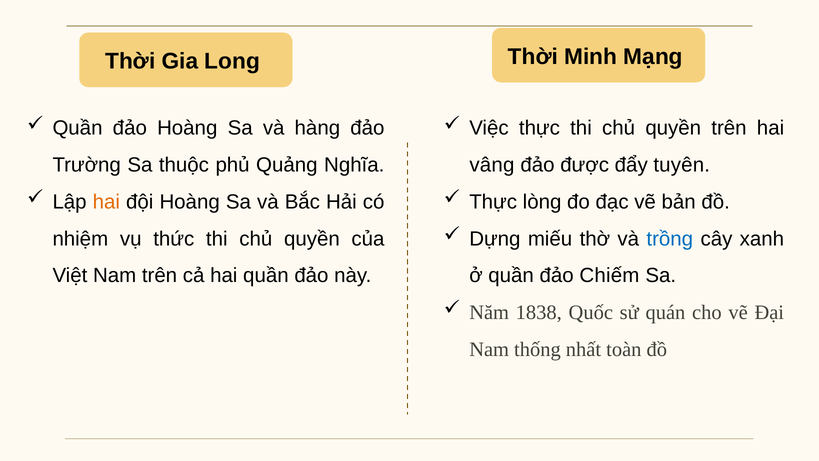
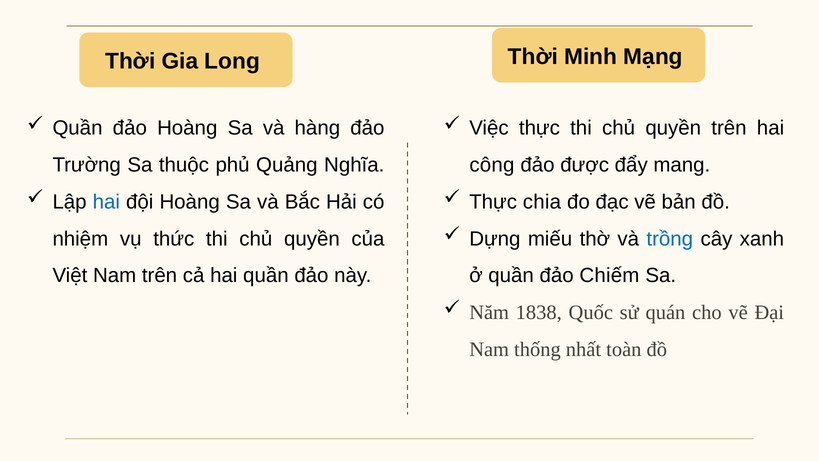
vâng: vâng -> công
tuyên: tuyên -> mang
hai at (106, 202) colour: orange -> blue
lòng: lòng -> chia
